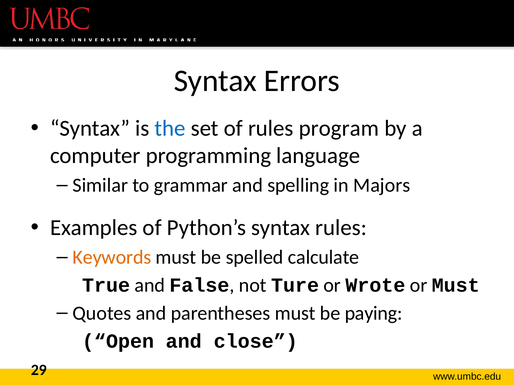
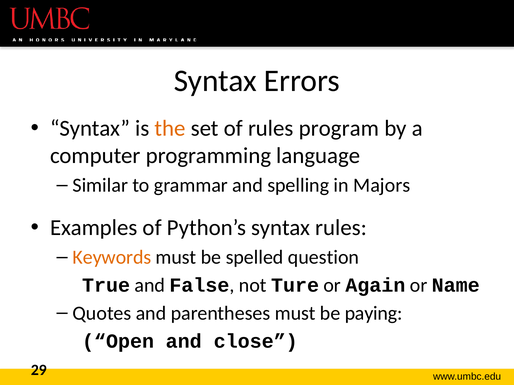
the colour: blue -> orange
calculate: calculate -> question
Wrote: Wrote -> Again
or Must: Must -> Name
